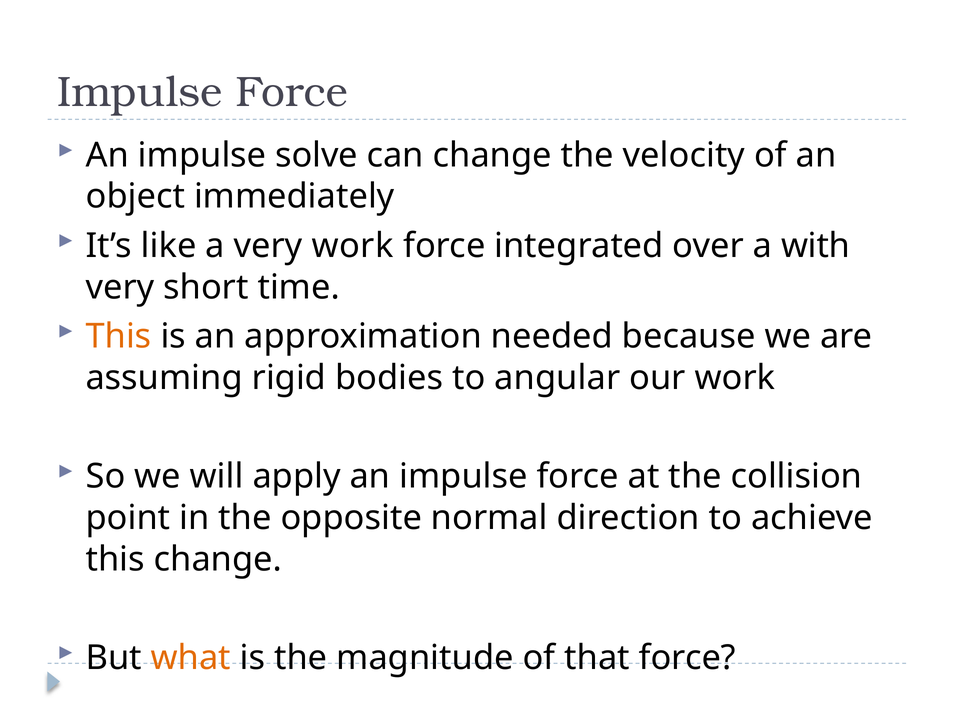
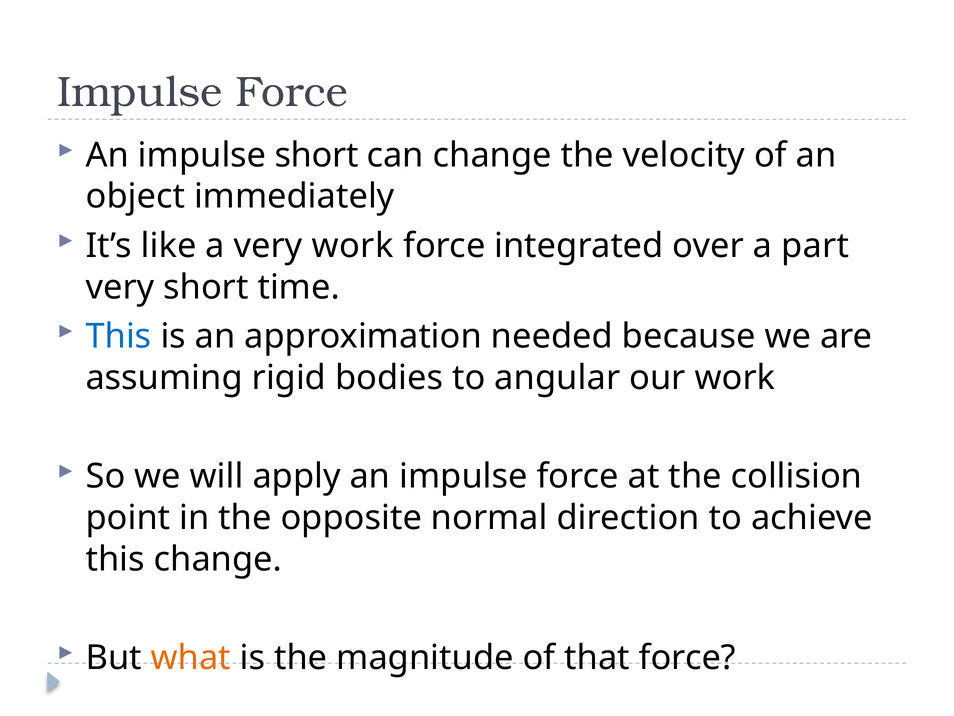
impulse solve: solve -> short
with: with -> part
This at (119, 336) colour: orange -> blue
